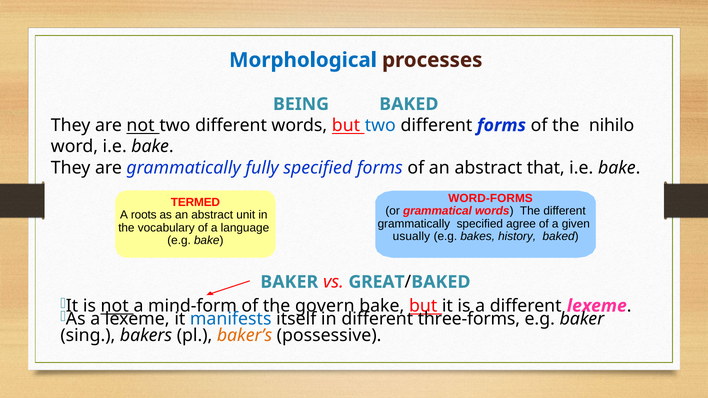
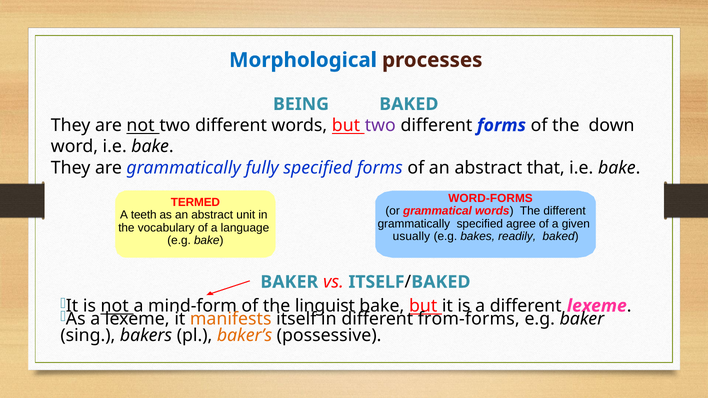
two at (380, 125) colour: blue -> purple
nihilo: nihilo -> down
roots: roots -> teeth
history: history -> readily
vs GREAT: GREAT -> ITSELF
govern: govern -> linguist
manifests colour: blue -> orange
three-forms: three-forms -> from-forms
